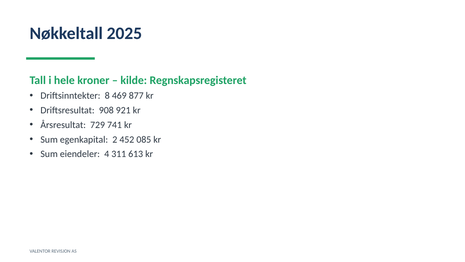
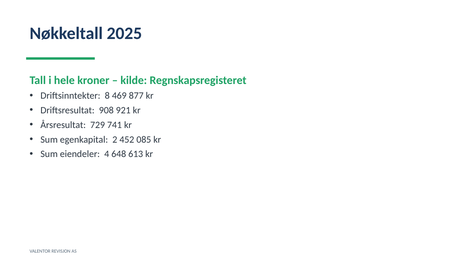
311: 311 -> 648
